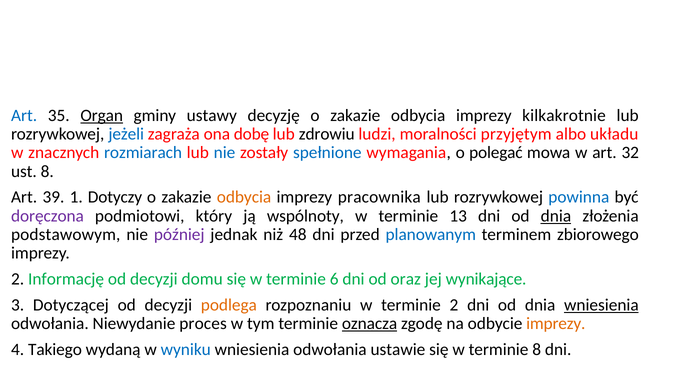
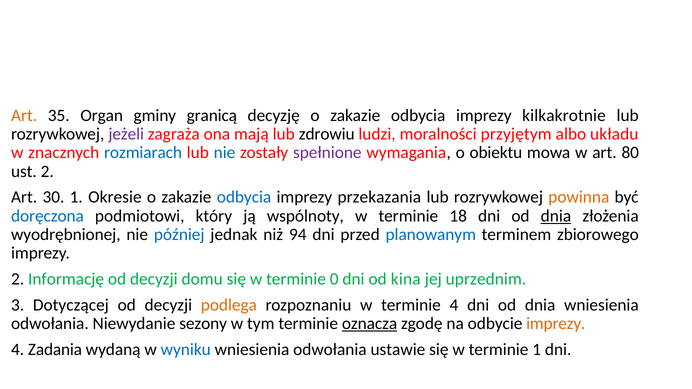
Art at (24, 115) colour: blue -> orange
Organ underline: present -> none
ustawy: ustawy -> granicą
jeżeli colour: blue -> purple
dobę: dobę -> mają
spełnione colour: blue -> purple
polegać: polegać -> obiektu
32: 32 -> 80
ust 8: 8 -> 2
39: 39 -> 30
Dotyczy: Dotyczy -> Okresie
odbycia at (244, 197) colour: orange -> blue
pracownika: pracownika -> przekazania
powinna colour: blue -> orange
doręczona colour: purple -> blue
13: 13 -> 18
podstawowym: podstawowym -> wyodrębnionej
później colour: purple -> blue
48: 48 -> 94
6: 6 -> 0
oraz: oraz -> kina
wynikające: wynikające -> uprzednim
terminie 2: 2 -> 4
wniesienia at (601, 305) underline: present -> none
proces: proces -> sezony
Takiego: Takiego -> Zadania
terminie 8: 8 -> 1
